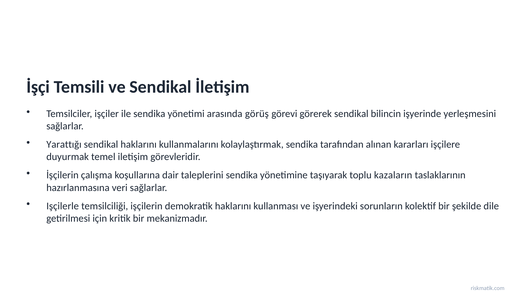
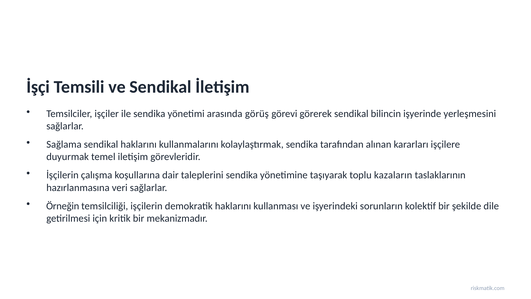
Yarattığı: Yarattığı -> Sağlama
Işçilerle: Işçilerle -> Örneğin
